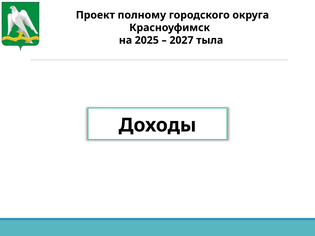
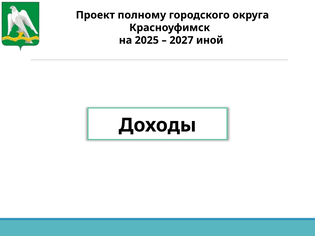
тыла: тыла -> иной
